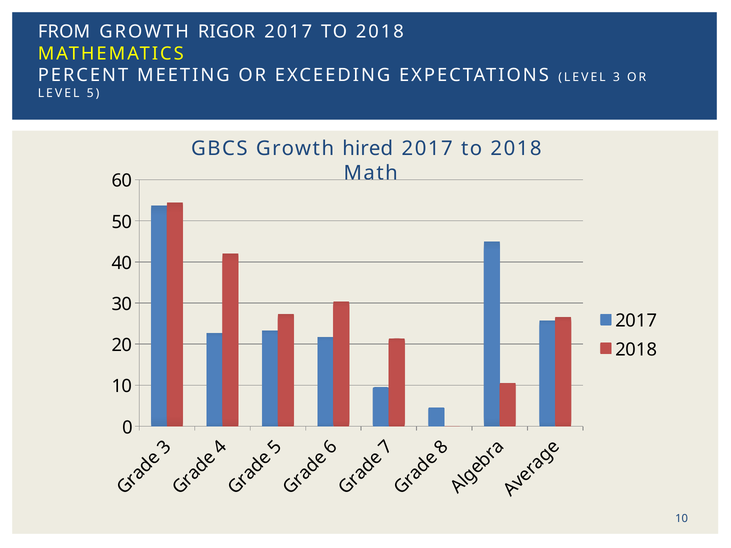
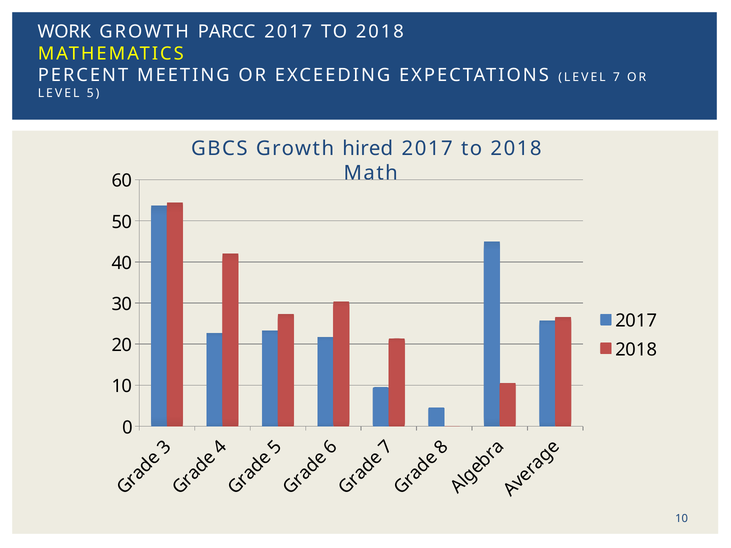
FROM: FROM -> WORK
RIGOR: RIGOR -> PARCC
LEVEL 3: 3 -> 7
